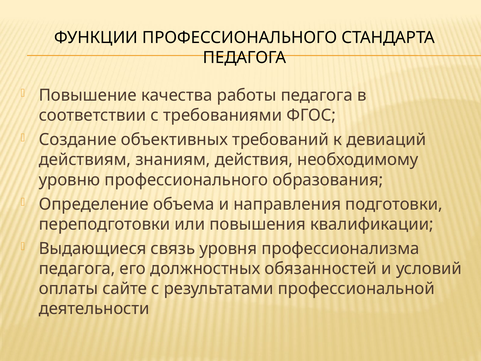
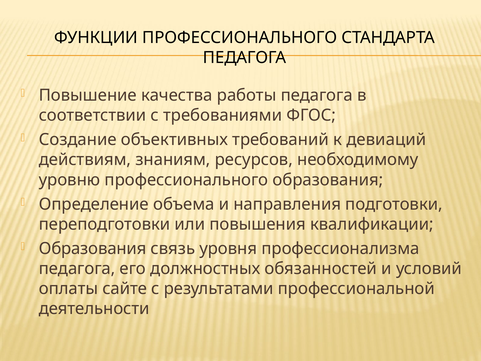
действия: действия -> ресурсов
Выдающиеся at (93, 248): Выдающиеся -> Образования
